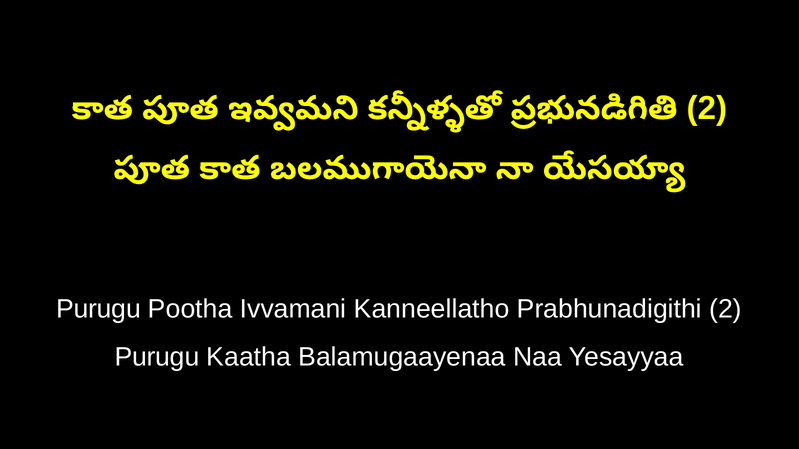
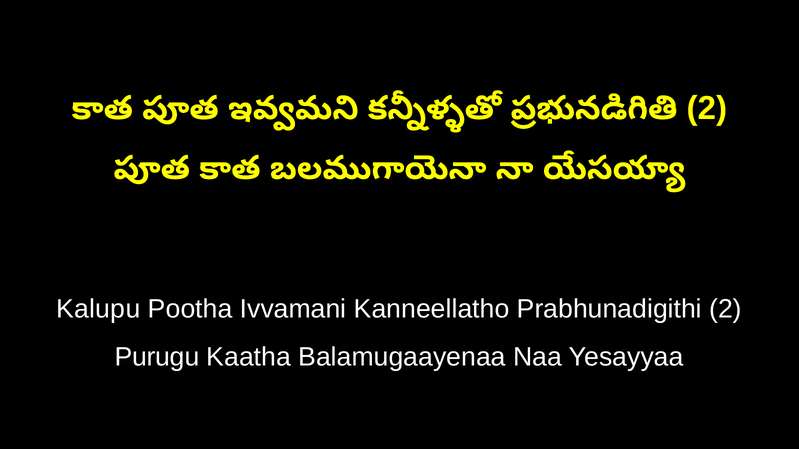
Purugu at (99, 309): Purugu -> Kalupu
